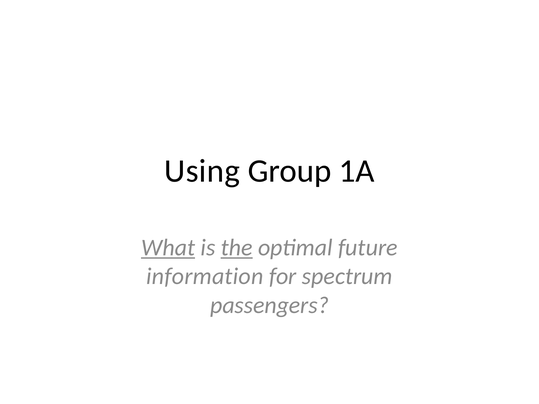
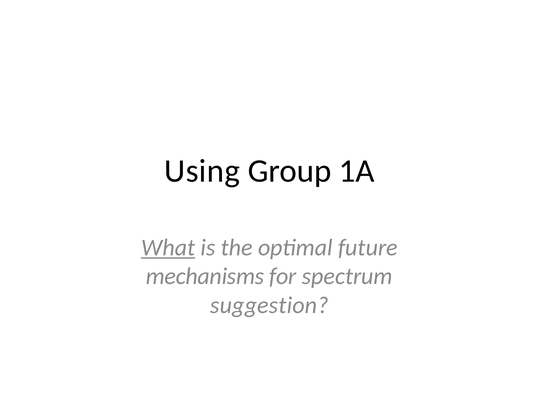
the underline: present -> none
information: information -> mechanisms
passengers: passengers -> suggestion
